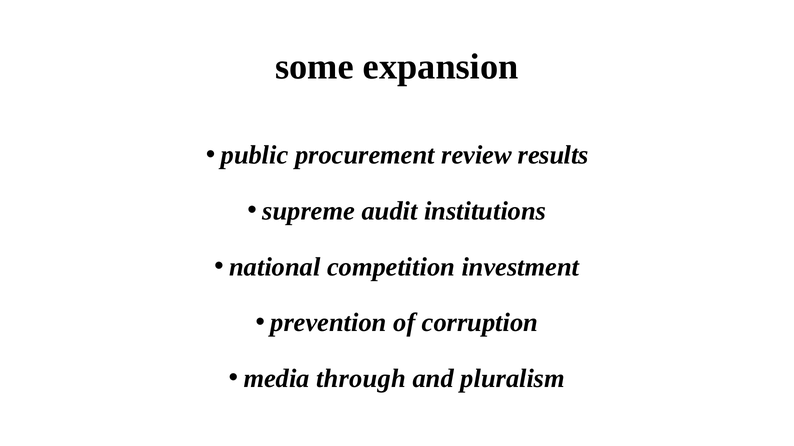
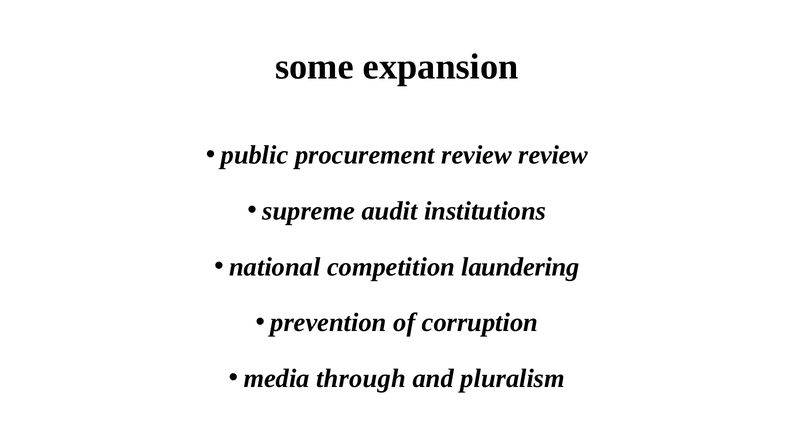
review results: results -> review
investment: investment -> laundering
